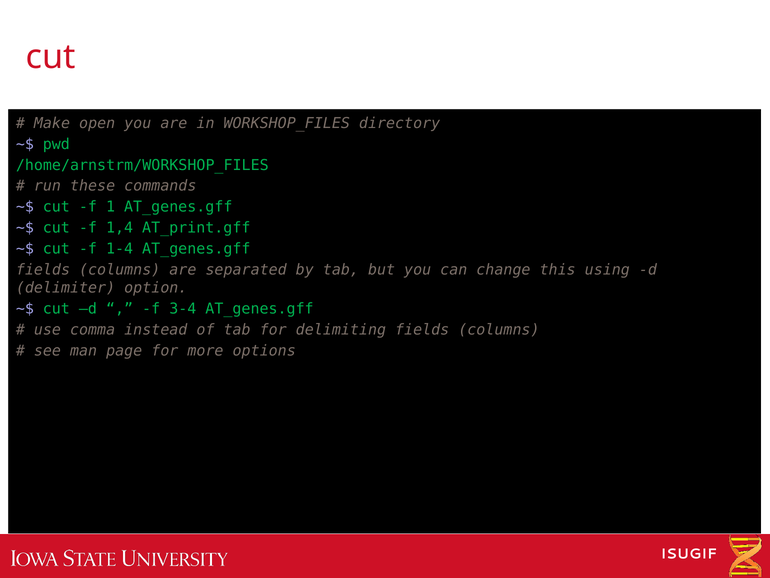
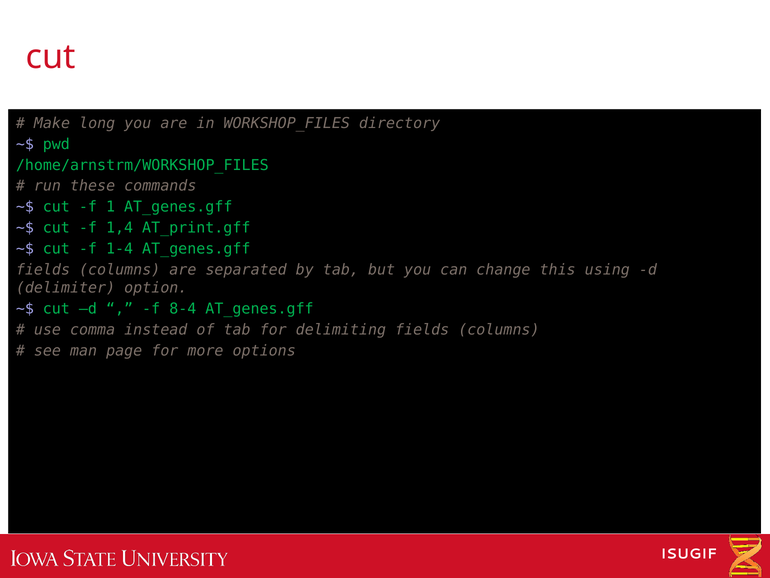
open: open -> long
3-4: 3-4 -> 8-4
